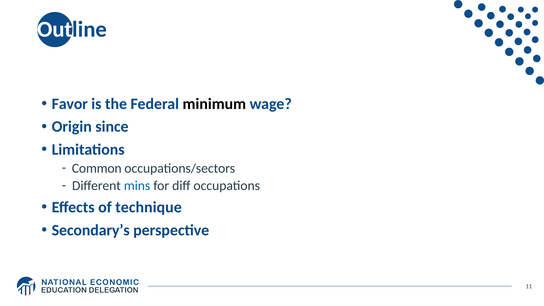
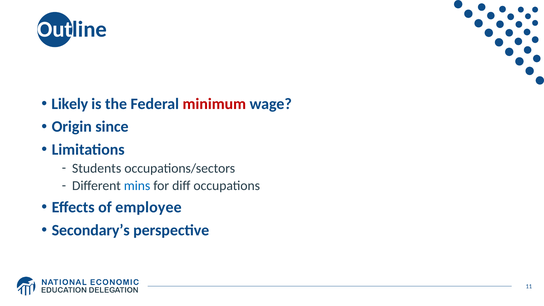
Favor: Favor -> Likely
minimum colour: black -> red
Common: Common -> Students
technique: technique -> employee
